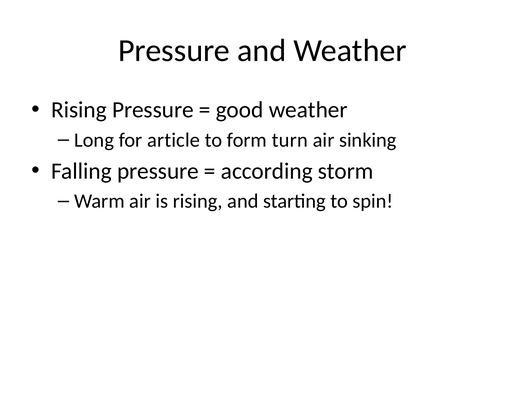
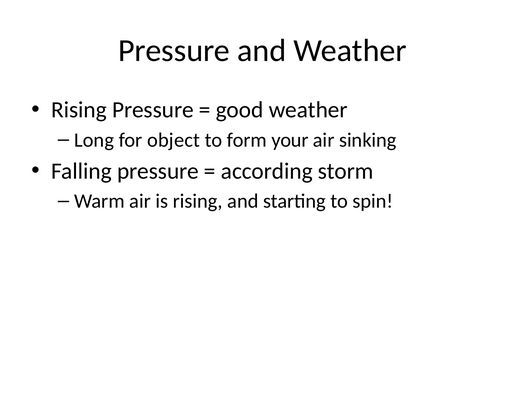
article: article -> object
turn: turn -> your
